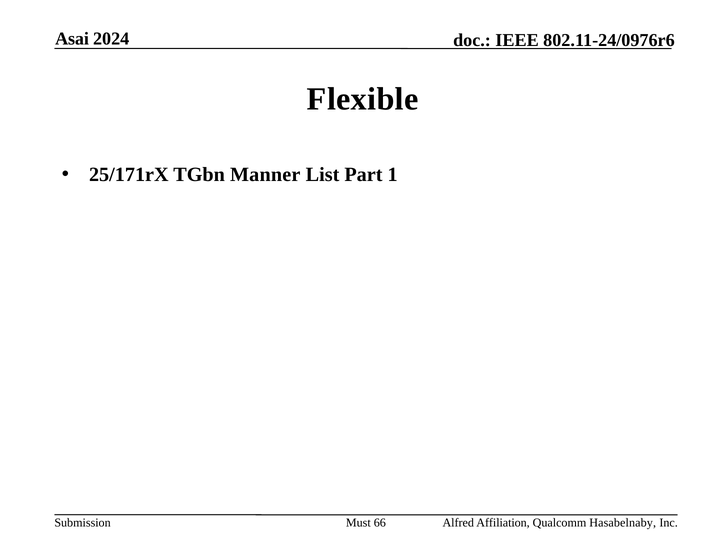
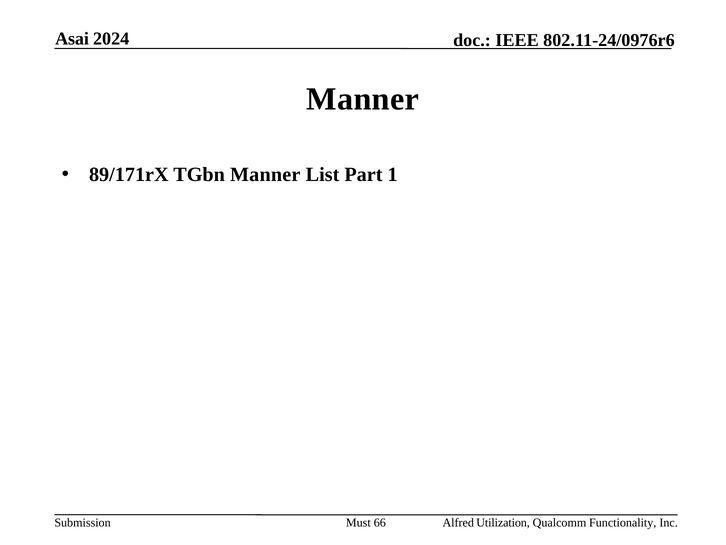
Flexible at (363, 99): Flexible -> Manner
25/171rX: 25/171rX -> 89/171rX
Affiliation: Affiliation -> Utilization
Hasabelnaby: Hasabelnaby -> Functionality
